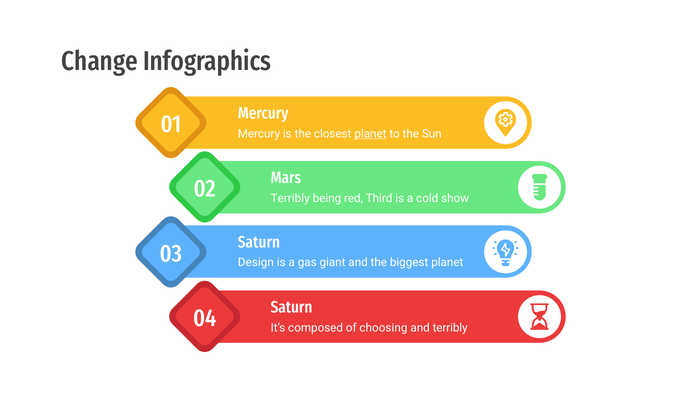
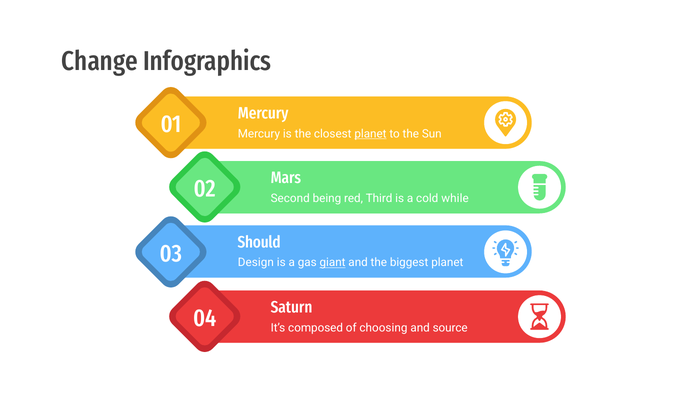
02 Terribly: Terribly -> Second
show: show -> while
Saturn at (259, 242): Saturn -> Should
giant underline: none -> present
and terribly: terribly -> source
